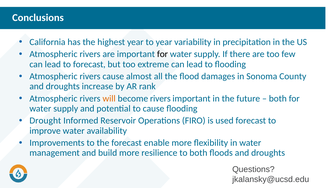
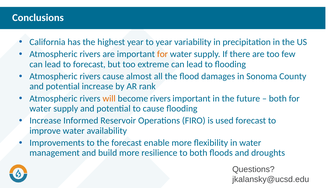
for at (162, 54) colour: black -> orange
droughts at (63, 87): droughts -> potential
Drought at (45, 121): Drought -> Increase
